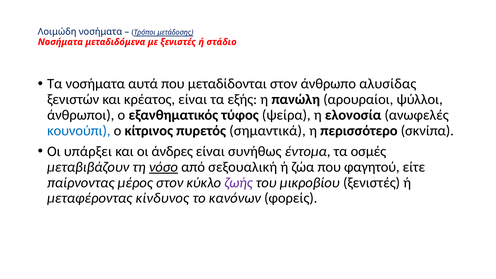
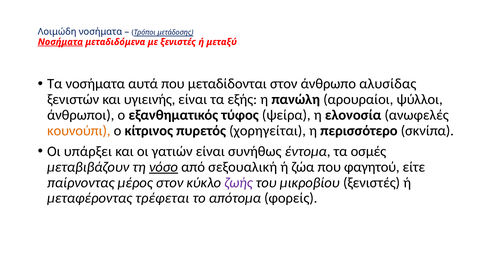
Νοσήματα at (60, 42) underline: none -> present
στάδιο: στάδιο -> μεταξύ
κρέατος: κρέατος -> υγιεινής
κουνούπι colour: blue -> orange
σημαντικά: σημαντικά -> χορηγείται
άνδρες: άνδρες -> γατιών
κίνδυνος: κίνδυνος -> τρέφεται
κανόνων: κανόνων -> απότομα
